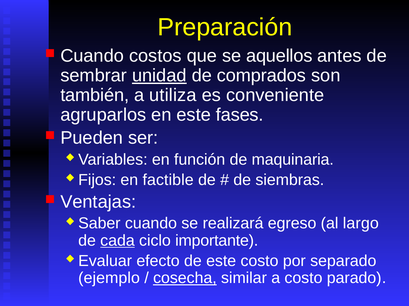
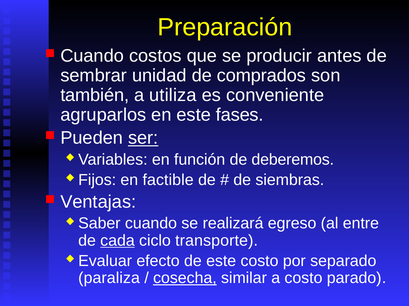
aquellos: aquellos -> producir
unidad underline: present -> none
ser underline: none -> present
maquinaria: maquinaria -> deberemos
largo: largo -> entre
importante: importante -> transporte
ejemplo: ejemplo -> paraliza
